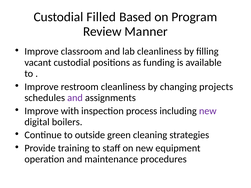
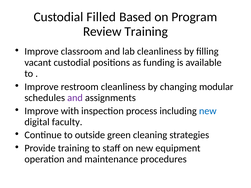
Review Manner: Manner -> Training
projects: projects -> modular
new at (208, 111) colour: purple -> blue
boilers: boilers -> faculty
